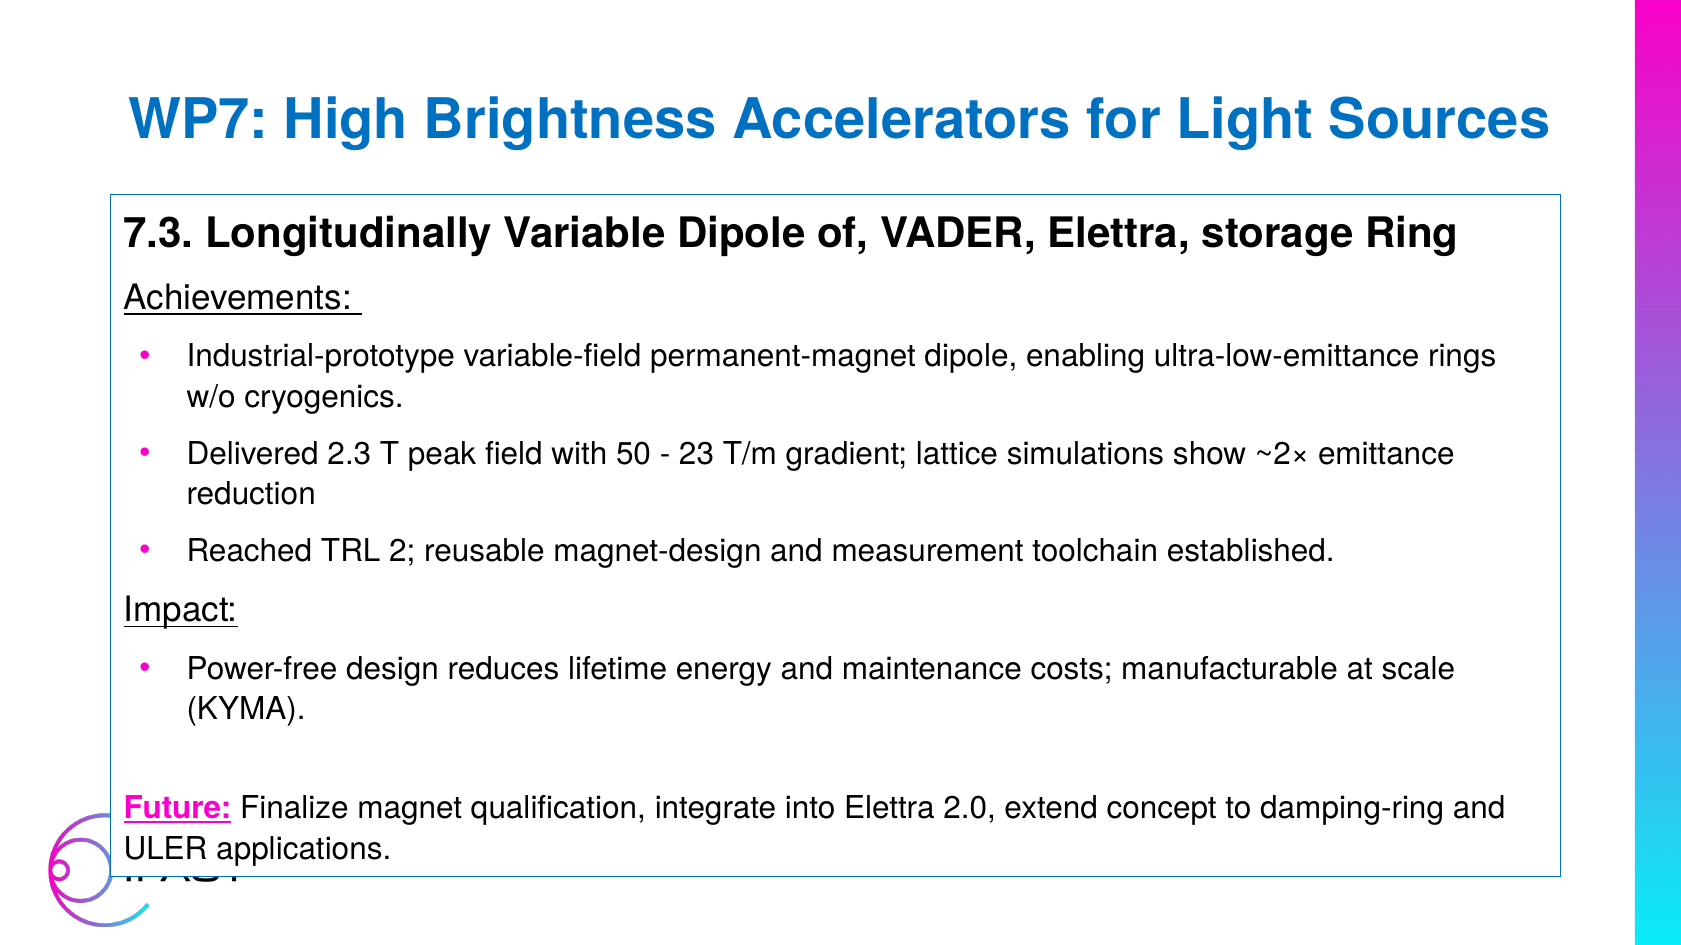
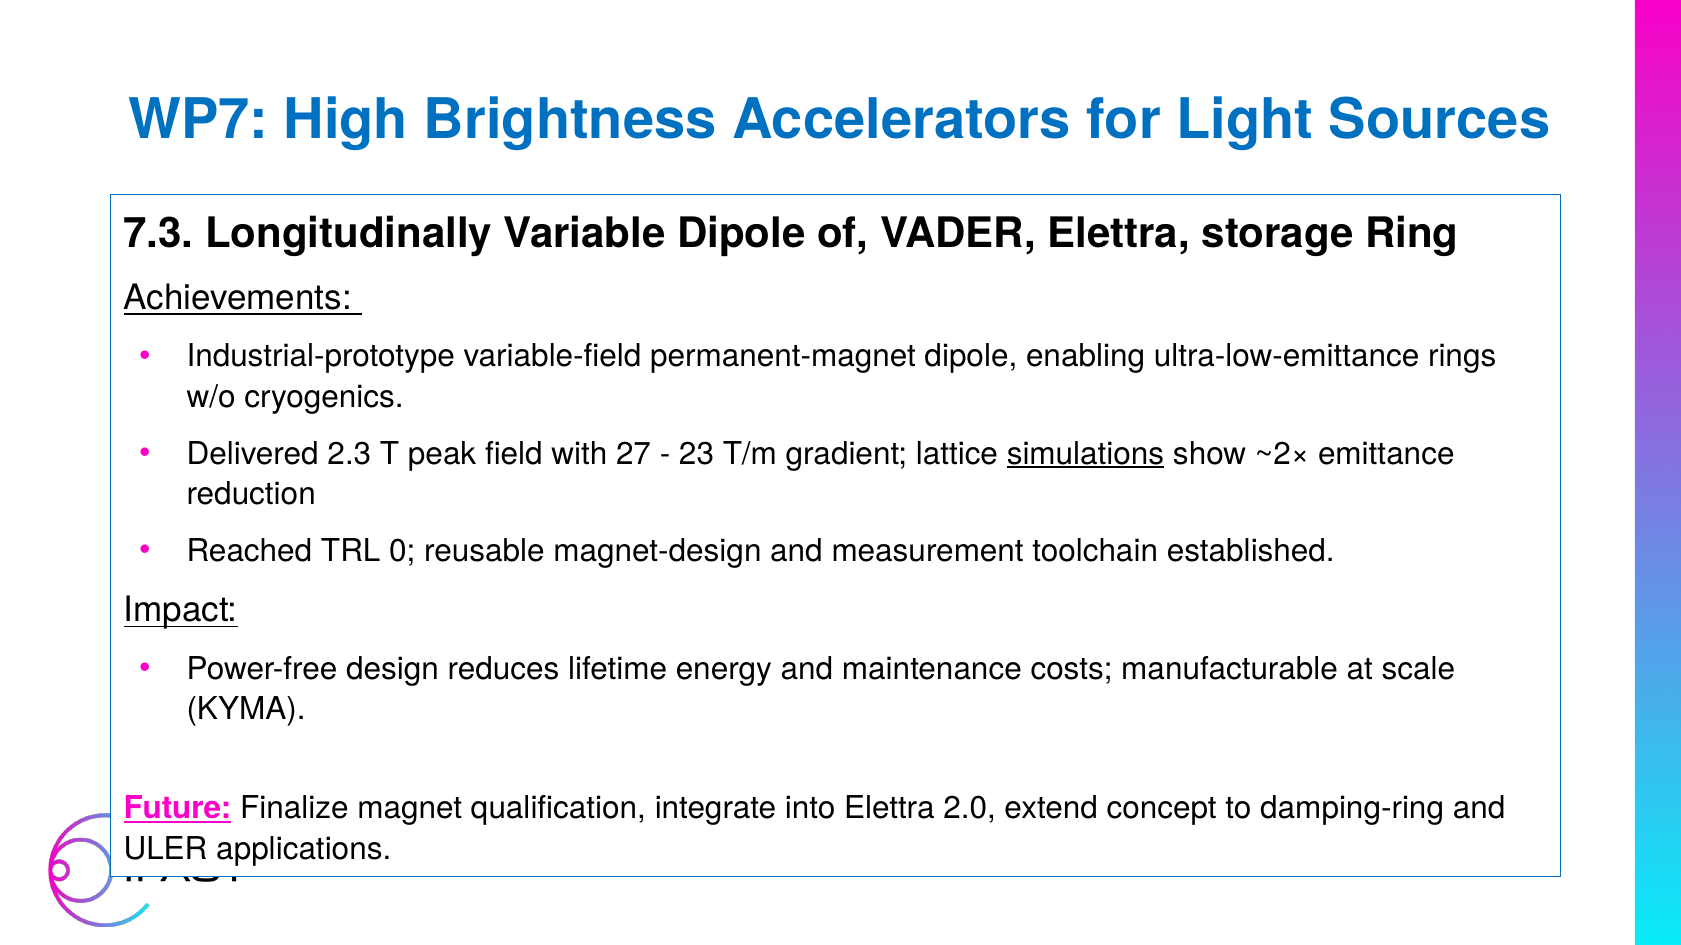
50: 50 -> 27
simulations underline: none -> present
2: 2 -> 0
